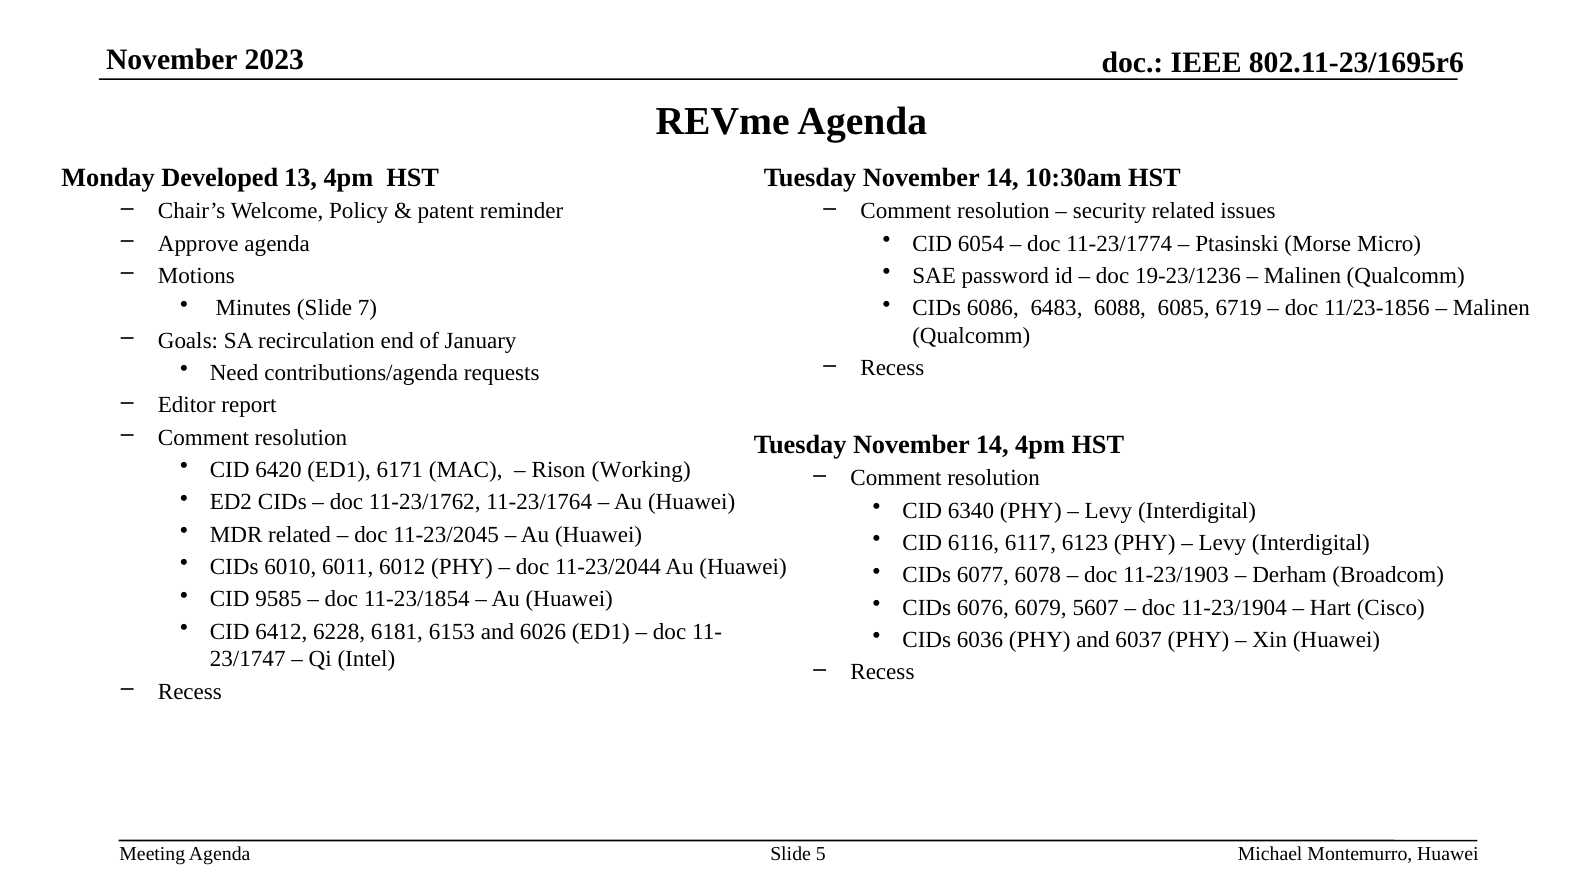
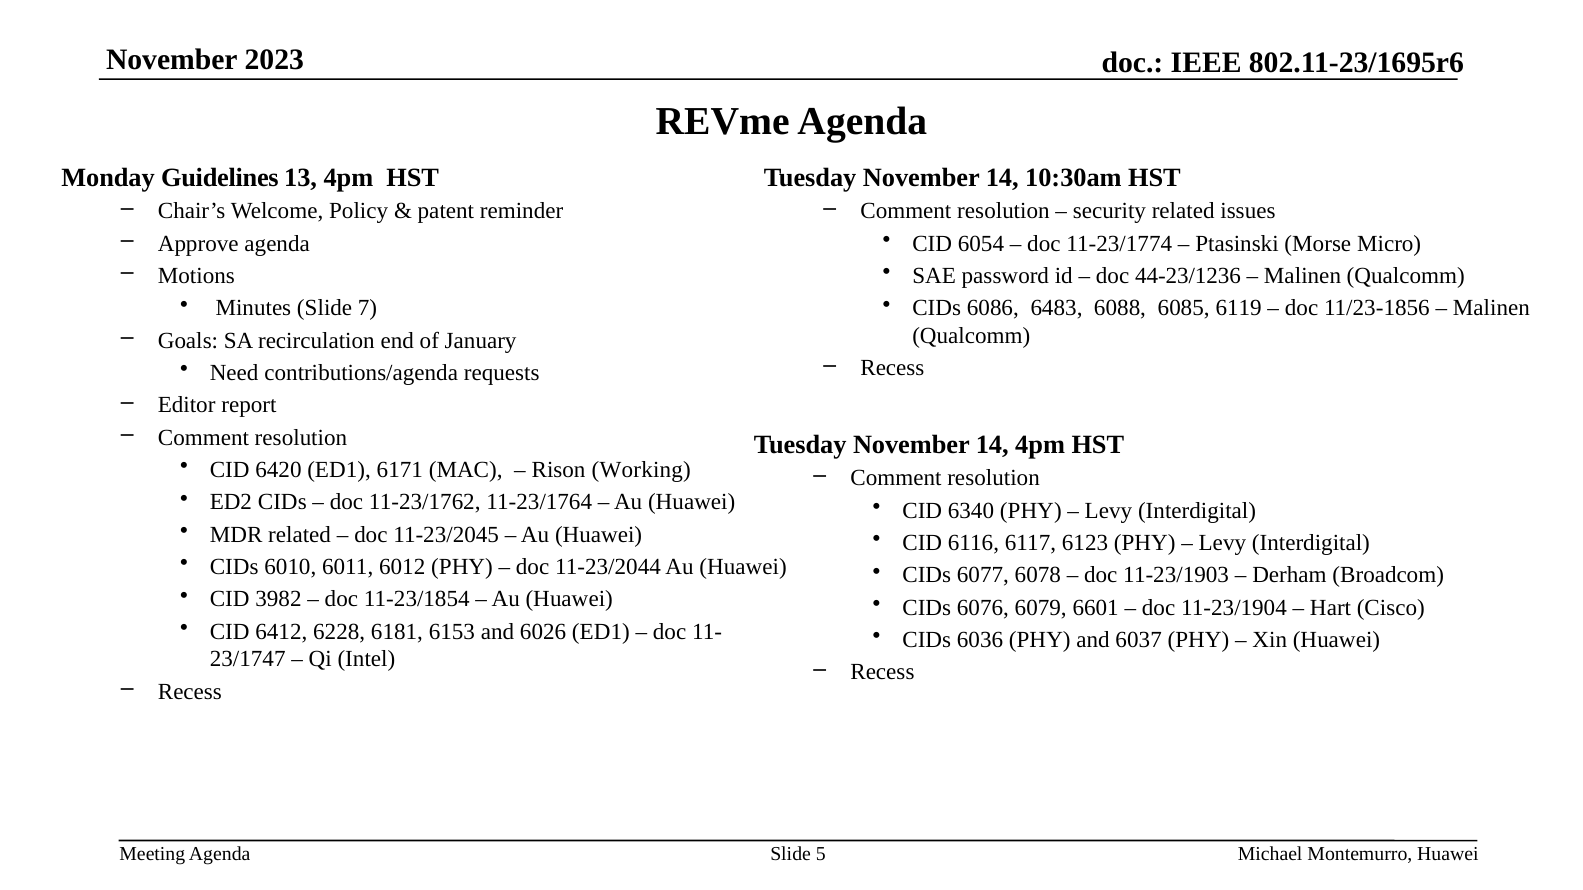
Developed: Developed -> Guidelines
19-23/1236: 19-23/1236 -> 44-23/1236
6719: 6719 -> 6119
9585: 9585 -> 3982
5607: 5607 -> 6601
